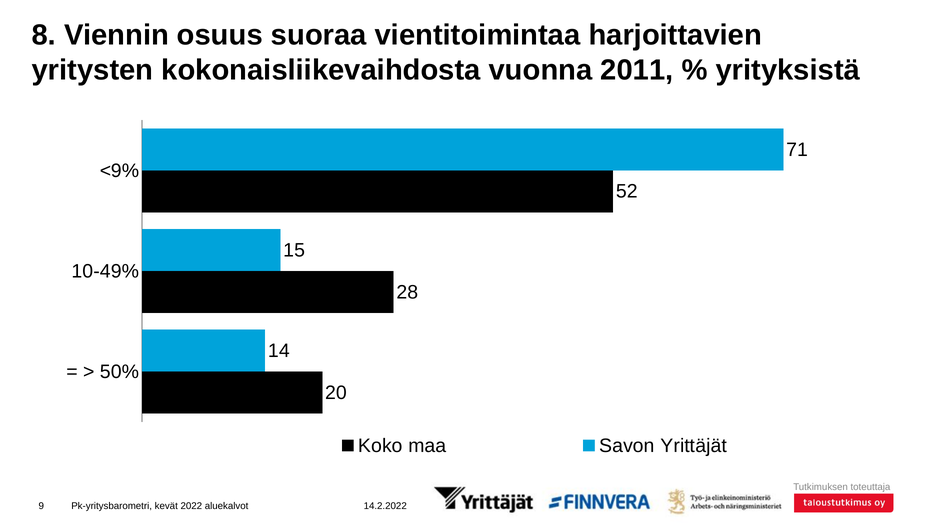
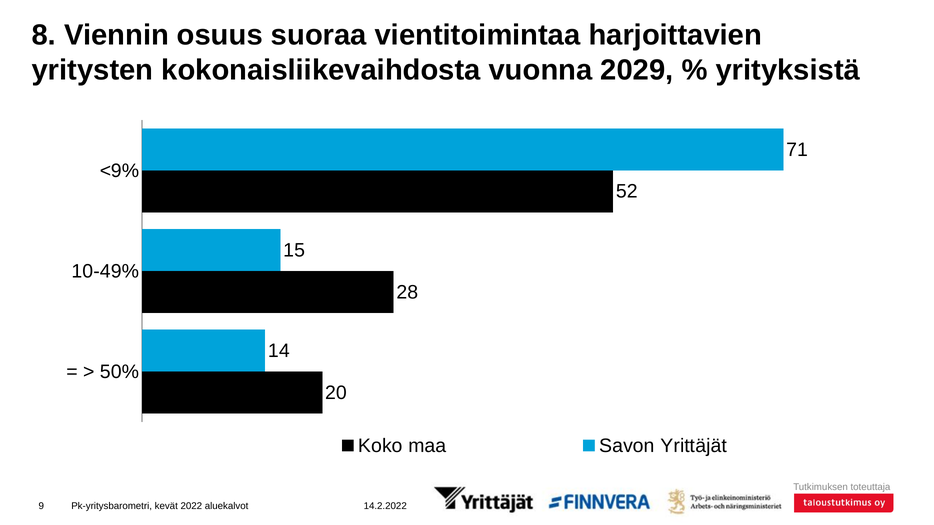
2011: 2011 -> 2029
